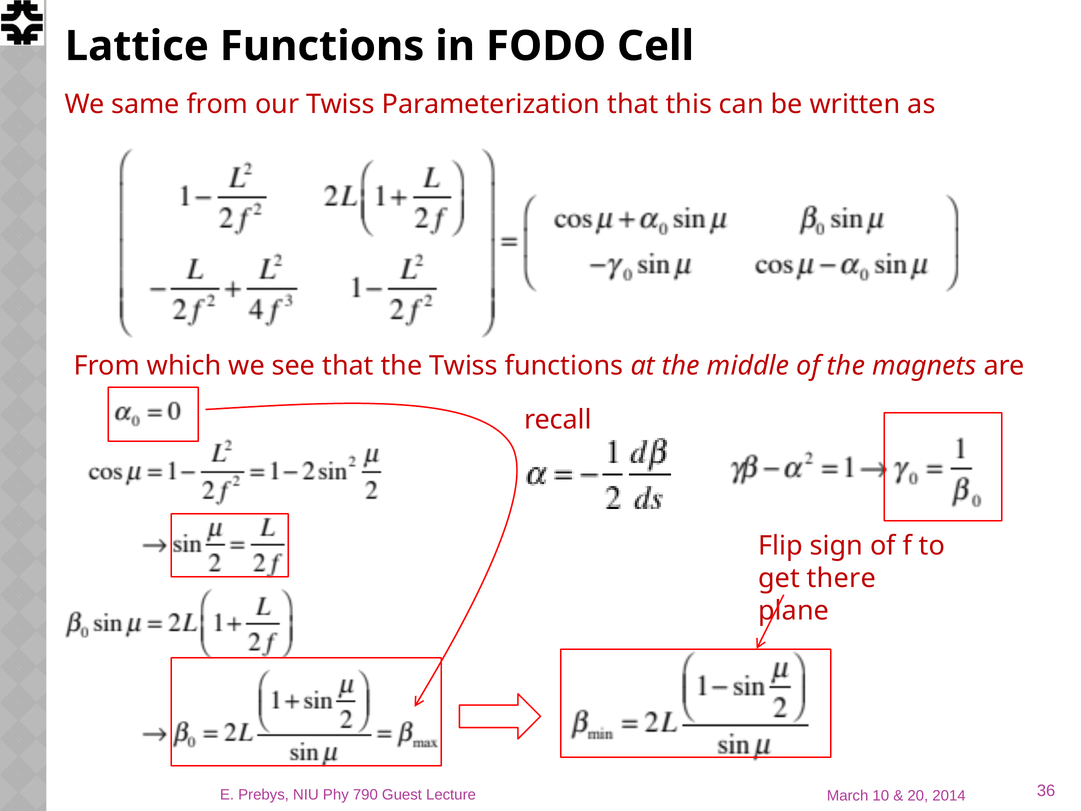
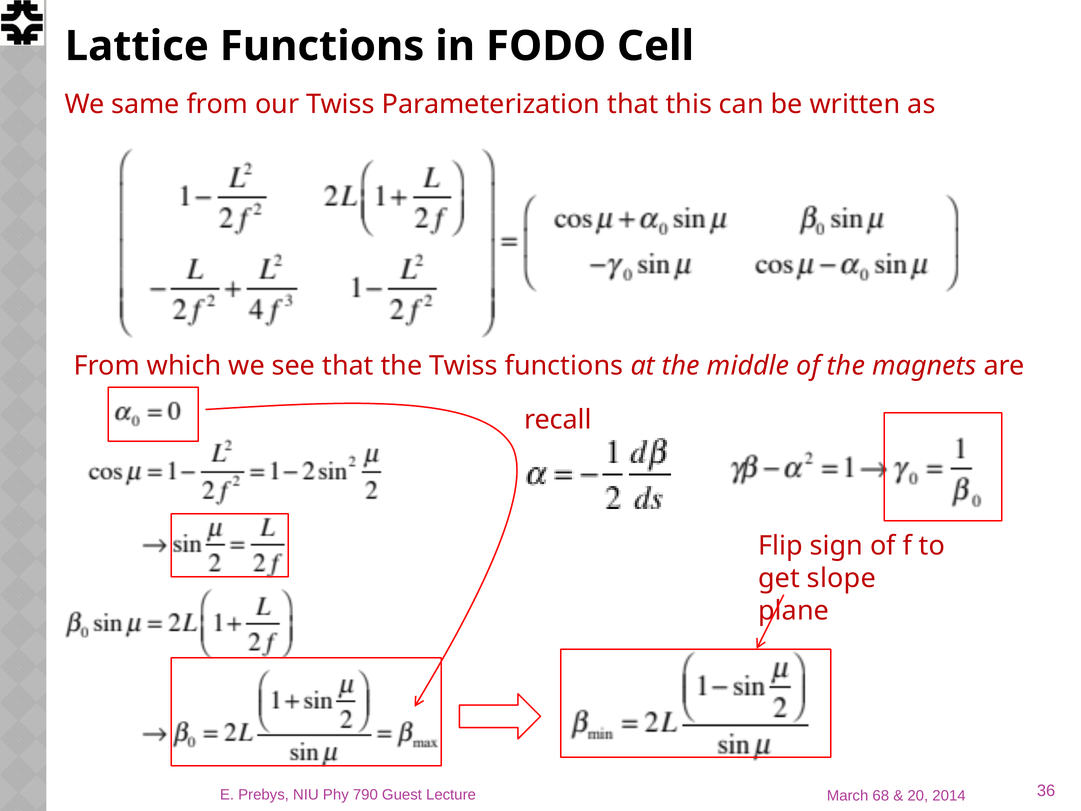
there: there -> slope
10: 10 -> 68
